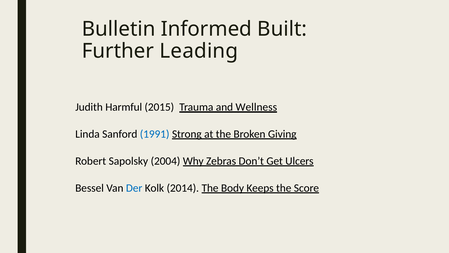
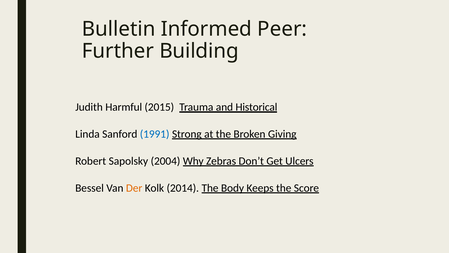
Built: Built -> Peer
Leading: Leading -> Building
Wellness: Wellness -> Historical
Der colour: blue -> orange
